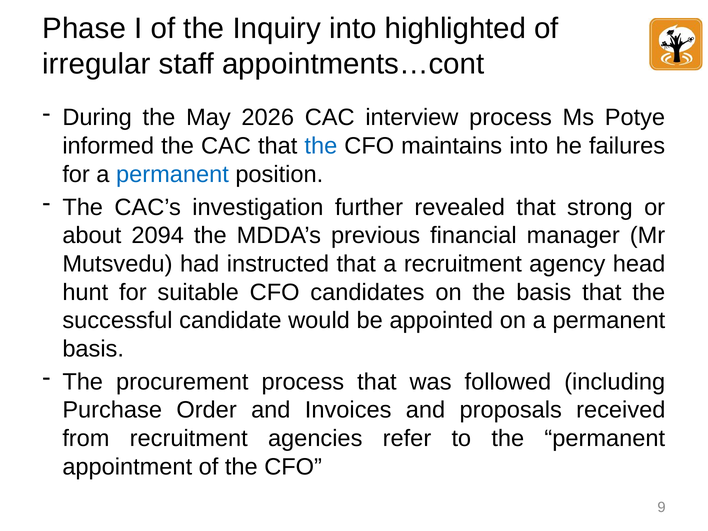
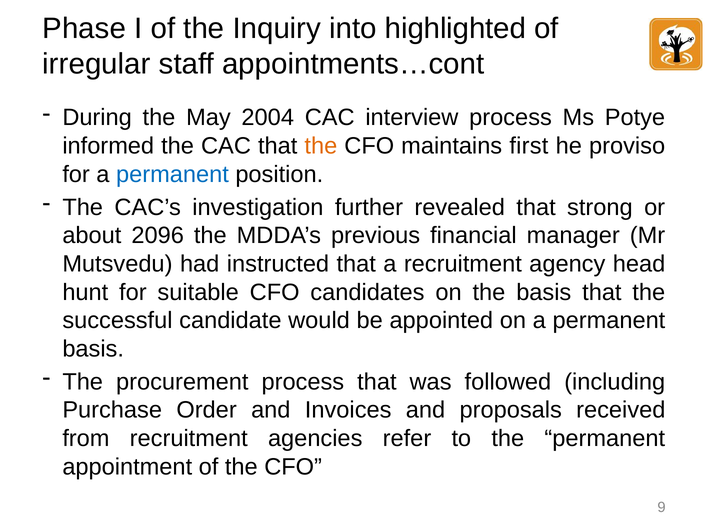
2026: 2026 -> 2004
the at (321, 146) colour: blue -> orange
maintains into: into -> first
failures: failures -> proviso
2094: 2094 -> 2096
